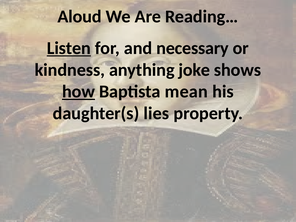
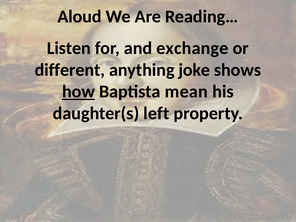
Listen underline: present -> none
necessary: necessary -> exchange
kindness: kindness -> different
lies: lies -> left
